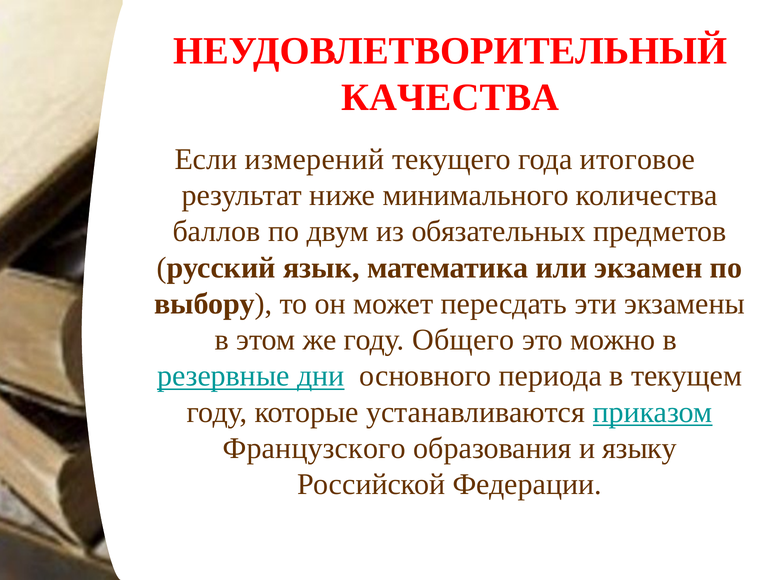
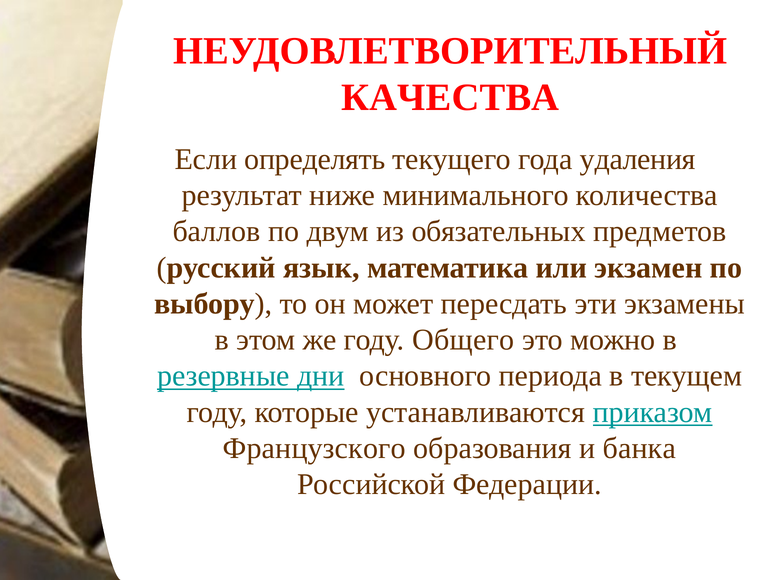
измерений: измерений -> определять
итоговое: итоговое -> удаления
языку: языку -> банка
